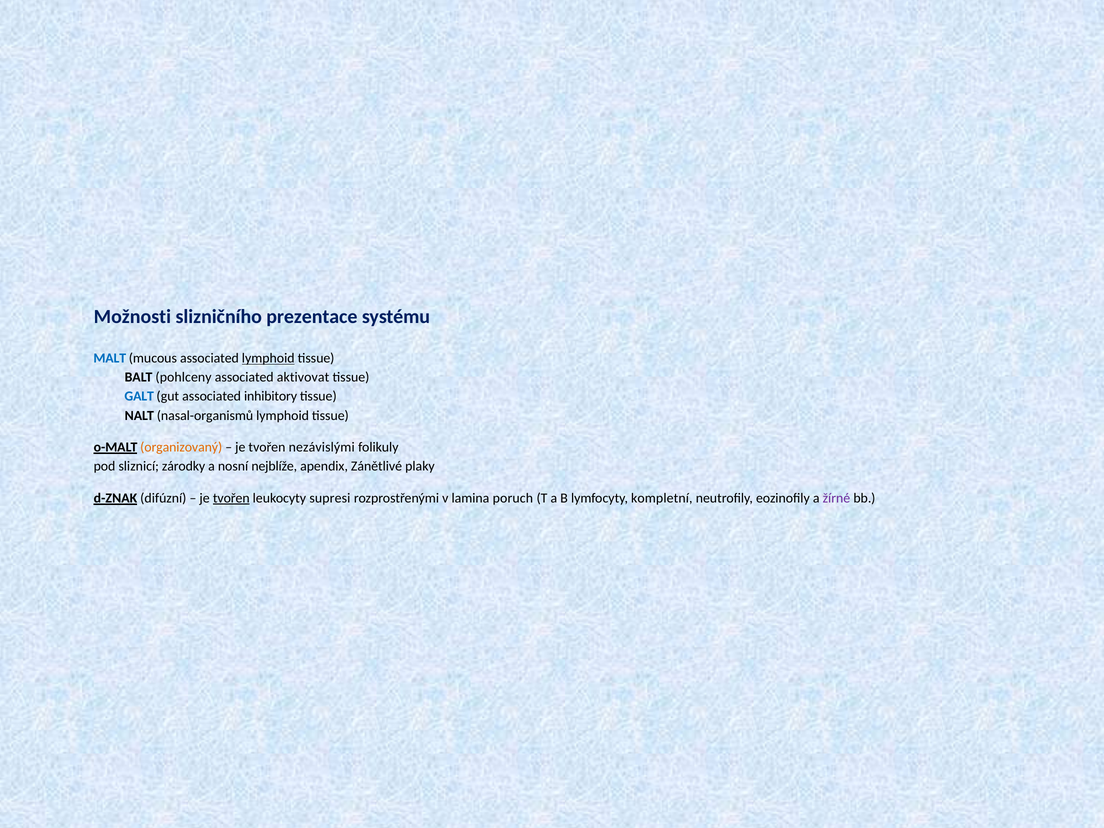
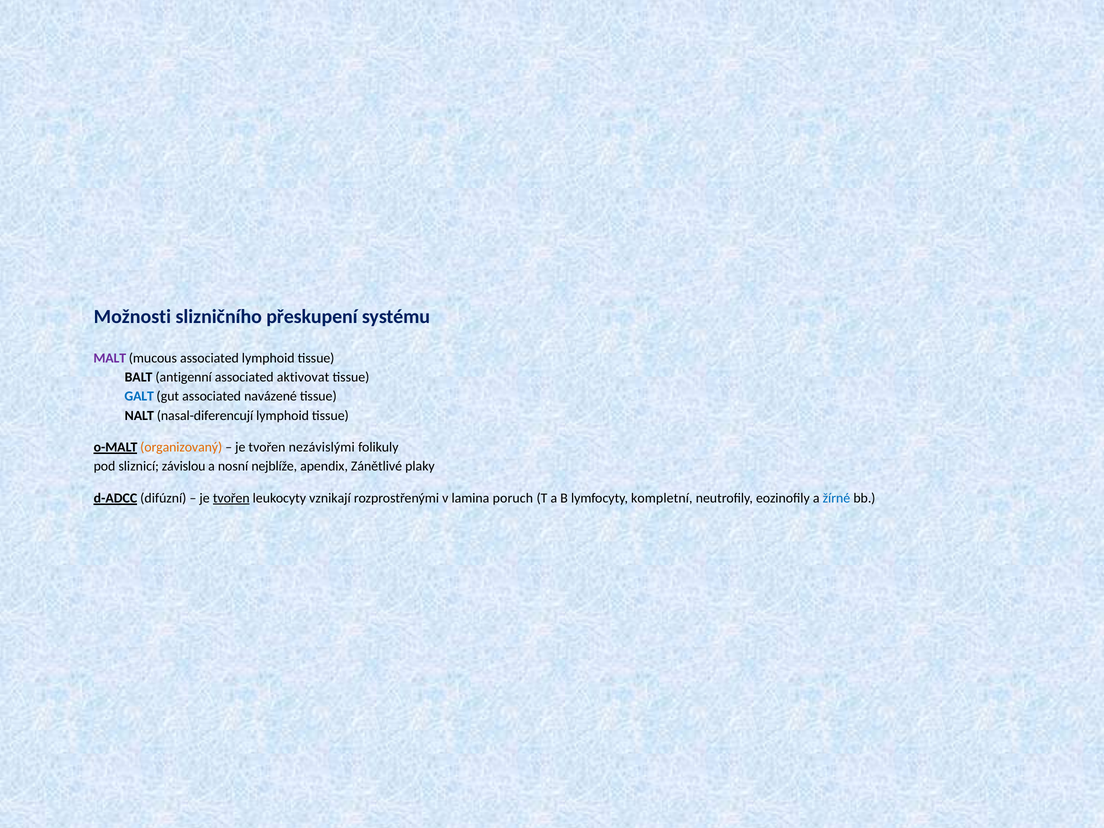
prezentace: prezentace -> přeskupení
MALT colour: blue -> purple
lymphoid at (268, 358) underline: present -> none
pohlceny: pohlceny -> antigenní
inhibitory: inhibitory -> navázené
nasal-organismů: nasal-organismů -> nasal-diferencují
zárodky: zárodky -> závislou
d-ZNAK: d-ZNAK -> d-ADCC
supresi: supresi -> vznikají
žírné colour: purple -> blue
